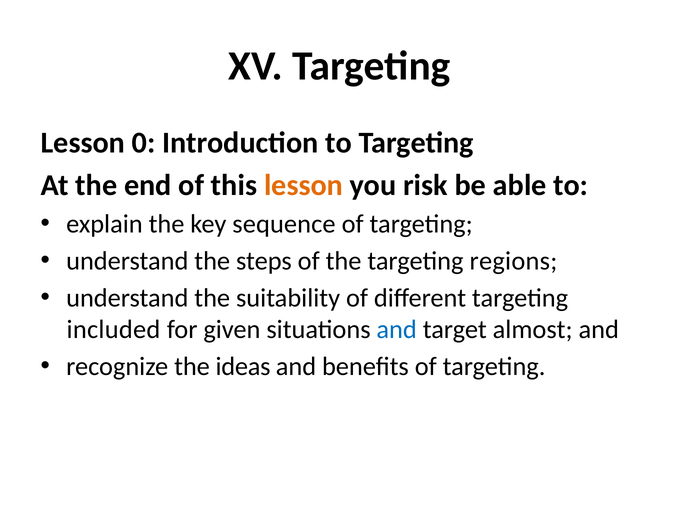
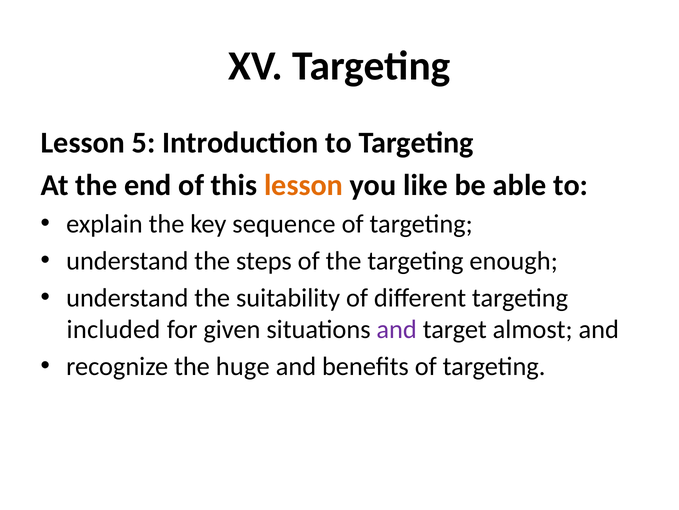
0: 0 -> 5
risk: risk -> like
regions: regions -> enough
and at (397, 329) colour: blue -> purple
ideas: ideas -> huge
